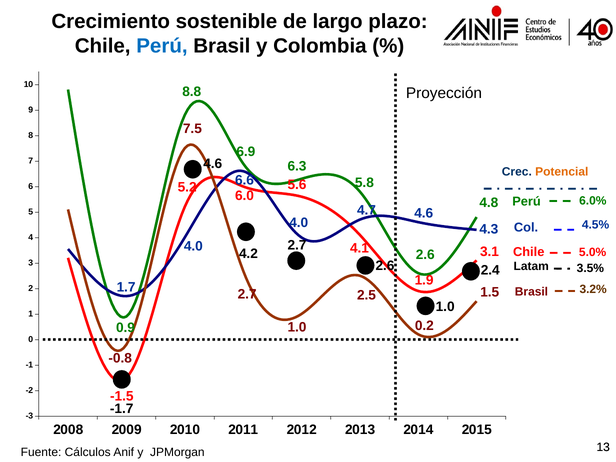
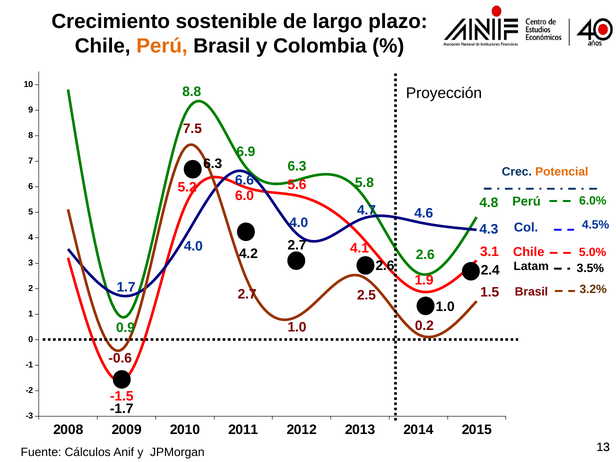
Perú at (162, 46) colour: blue -> orange
4.6 at (213, 164): 4.6 -> 6.3
-0.8: -0.8 -> -0.6
